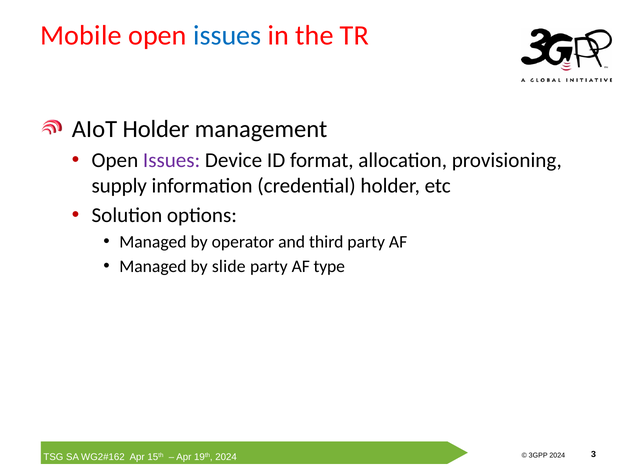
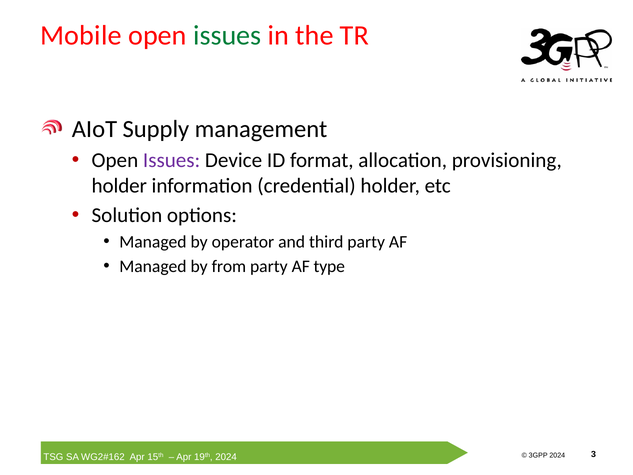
issues at (227, 35) colour: blue -> green
AIoT Holder: Holder -> Supply
supply at (119, 186): supply -> holder
slide: slide -> from
